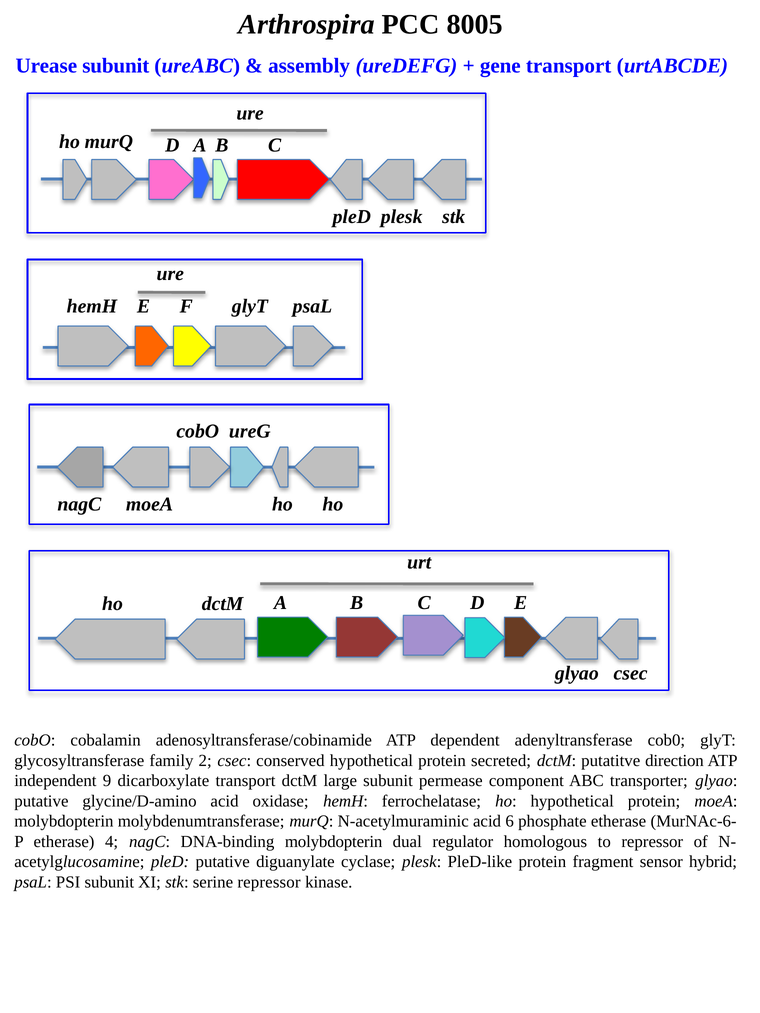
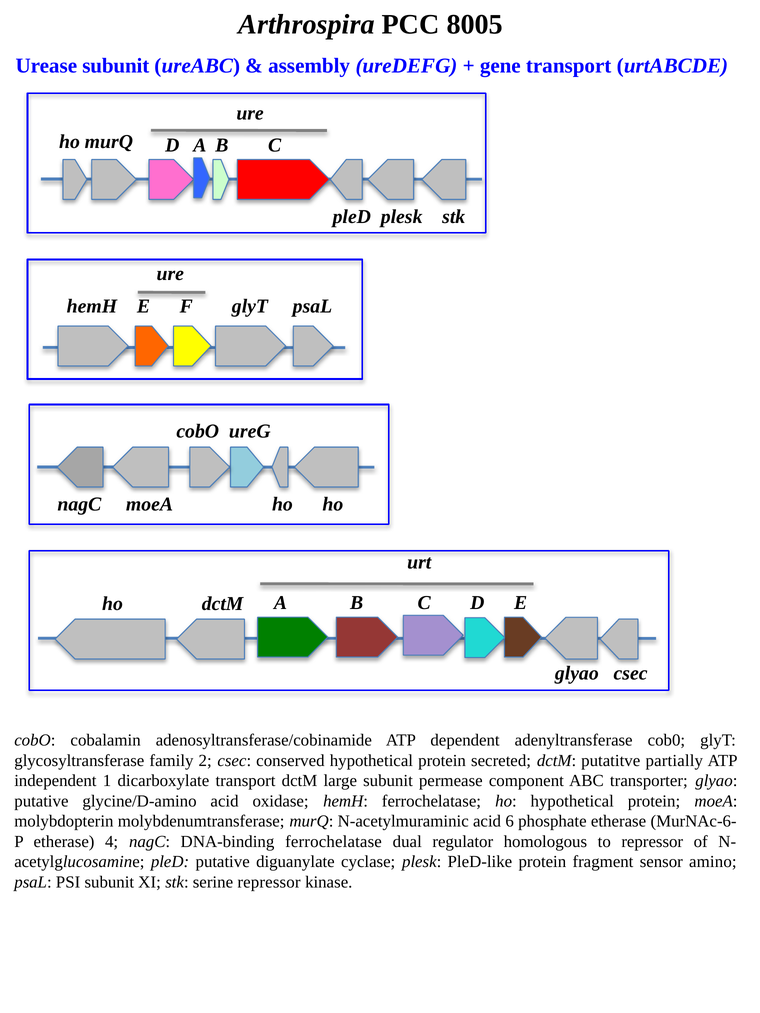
direction: direction -> partially
9: 9 -> 1
DNA-binding molybdopterin: molybdopterin -> ferrochelatase
hybrid: hybrid -> amino
